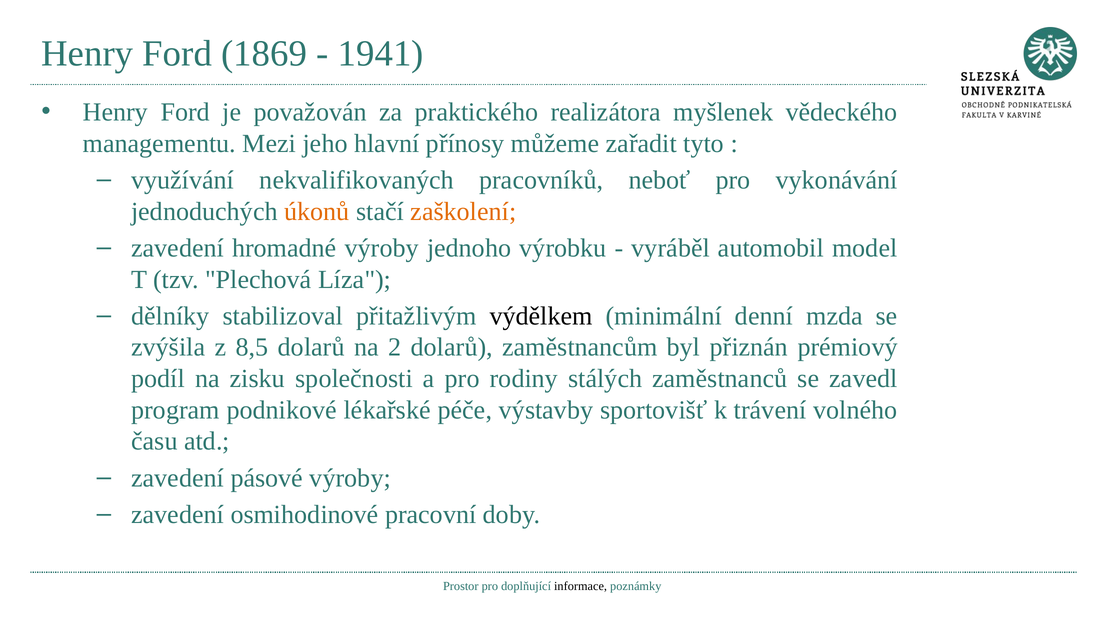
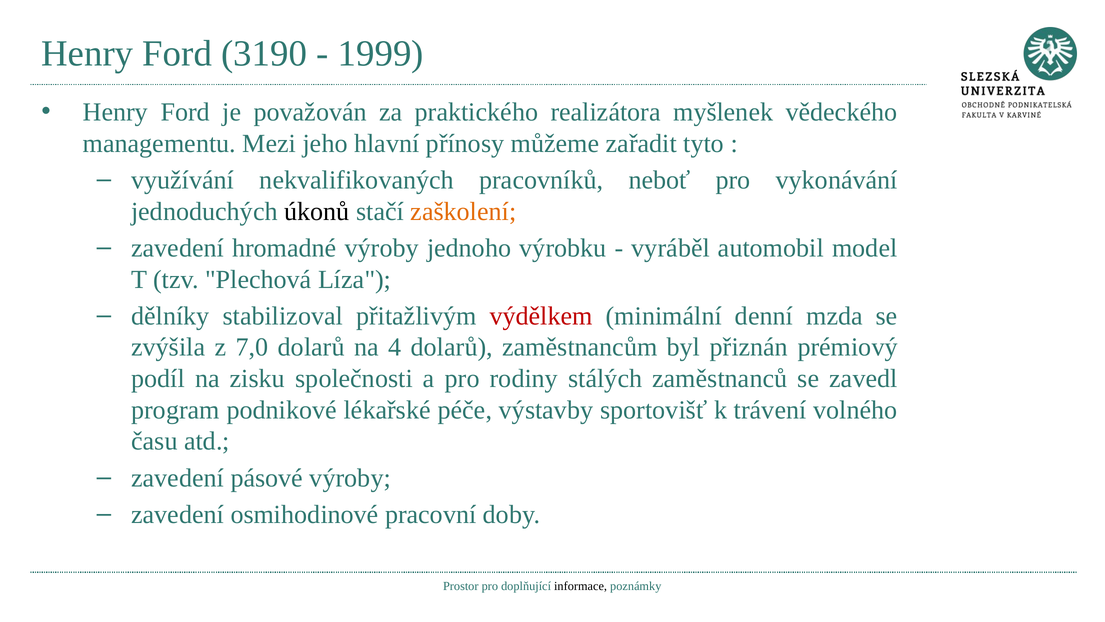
1869: 1869 -> 3190
1941: 1941 -> 1999
úkonů colour: orange -> black
výdělkem colour: black -> red
8,5: 8,5 -> 7,0
2: 2 -> 4
